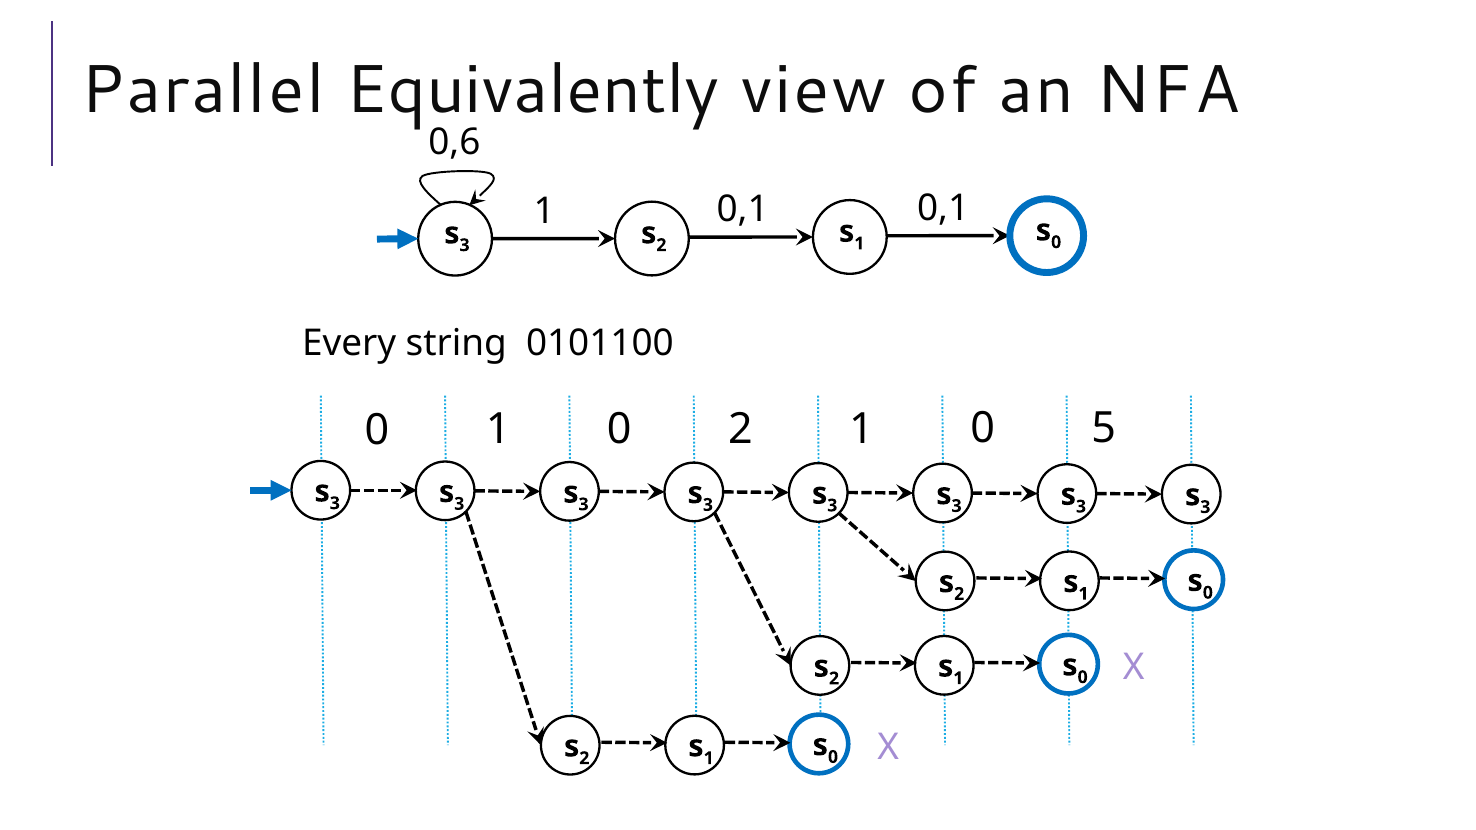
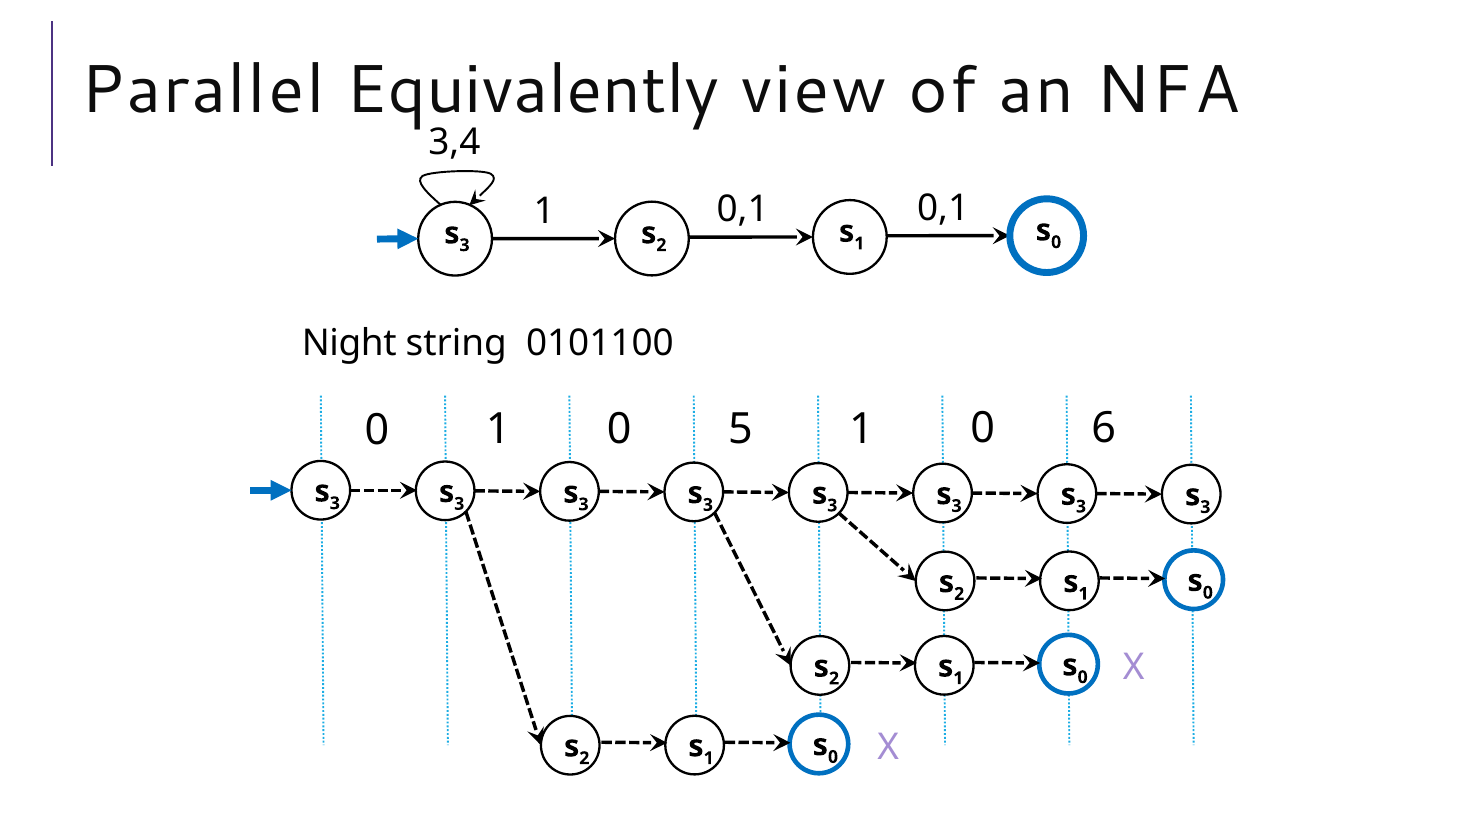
0,6: 0,6 -> 3,4
Every: Every -> Night
0 2: 2 -> 5
5: 5 -> 6
